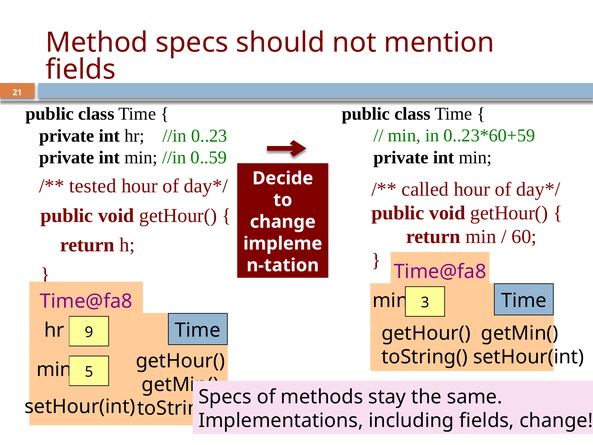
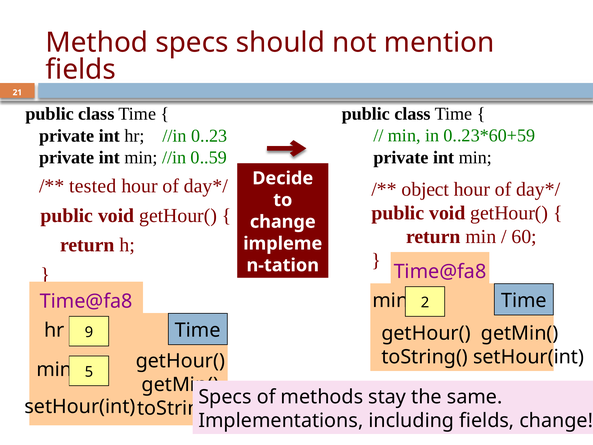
called: called -> object
3: 3 -> 2
